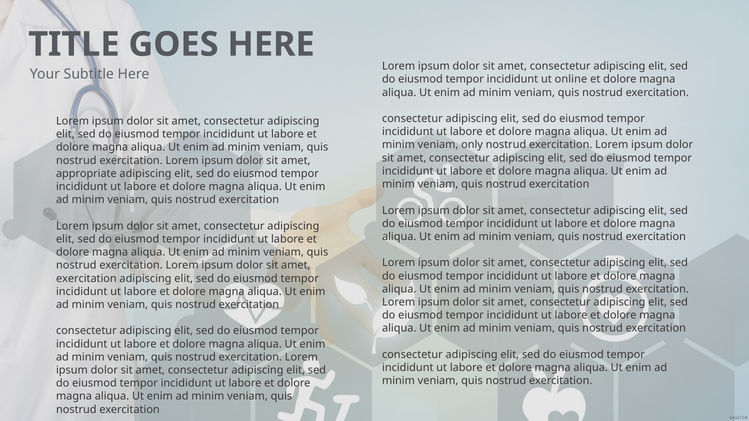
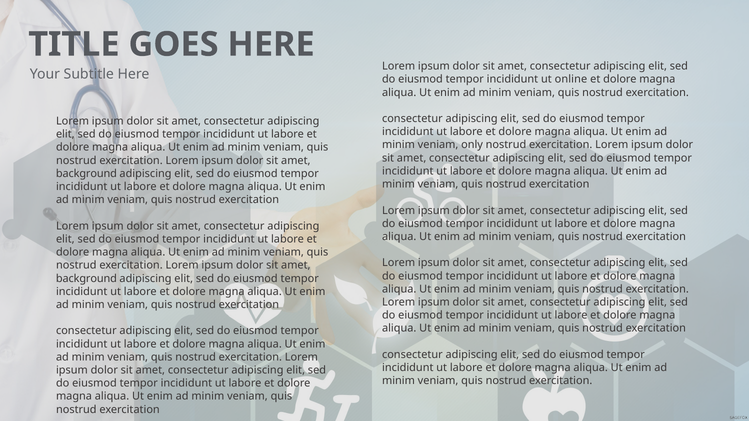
appropriate at (86, 174): appropriate -> background
exercitation at (86, 279): exercitation -> background
